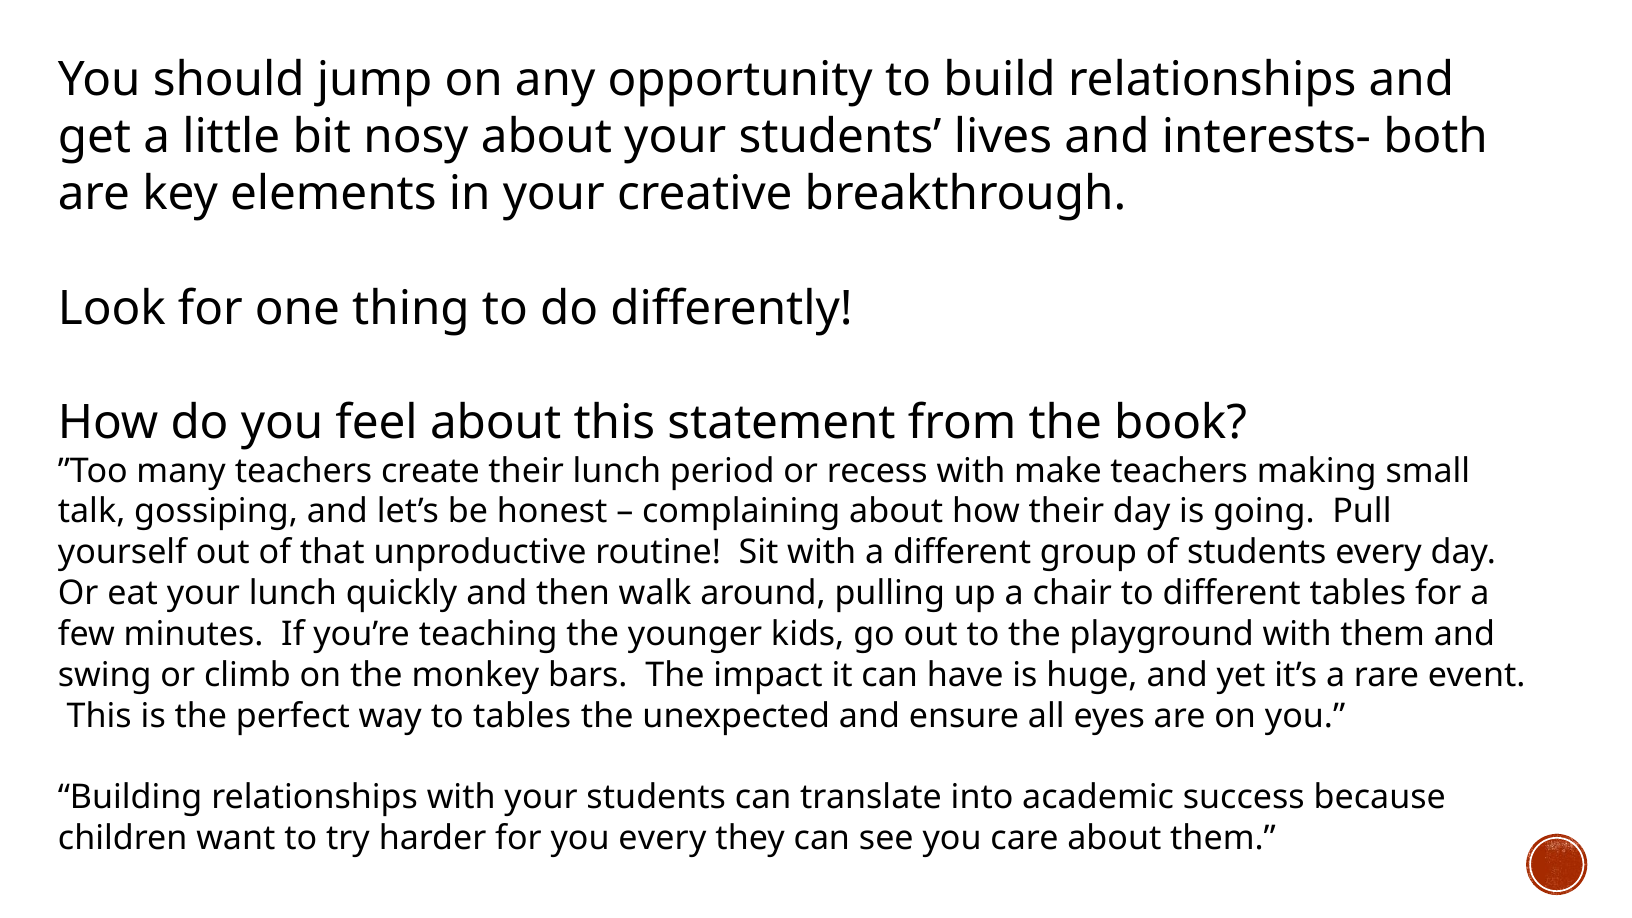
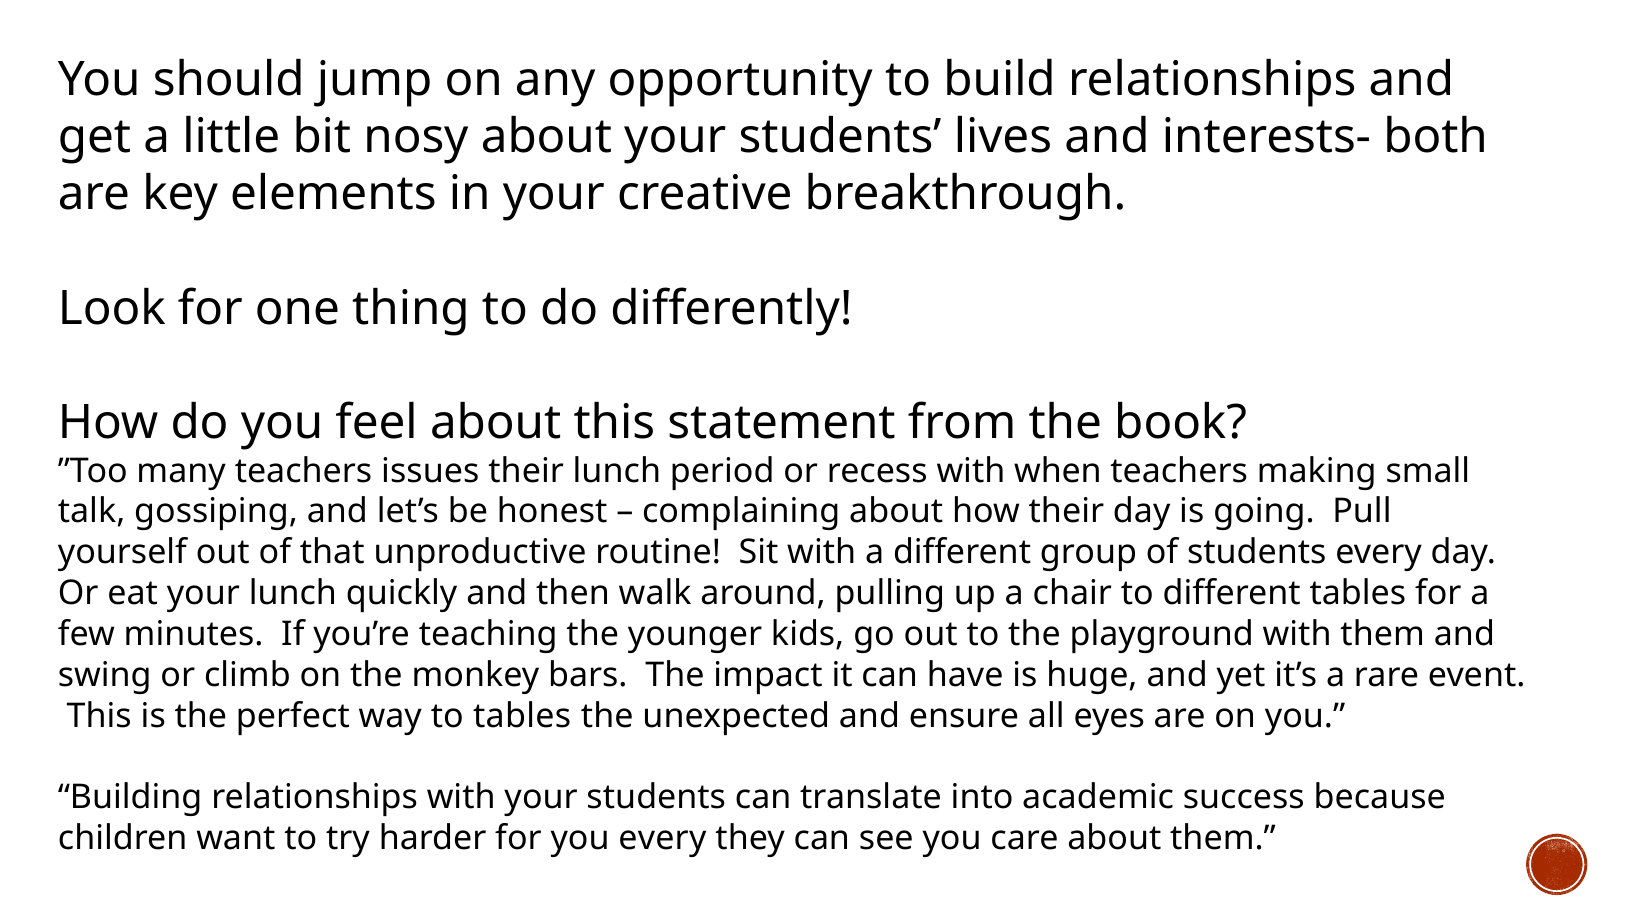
create: create -> issues
make: make -> when
